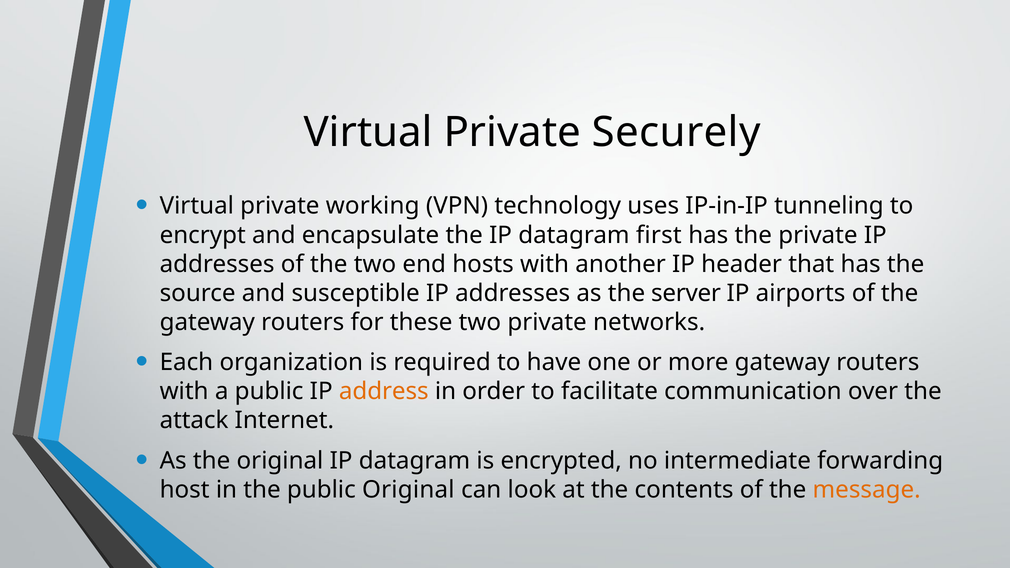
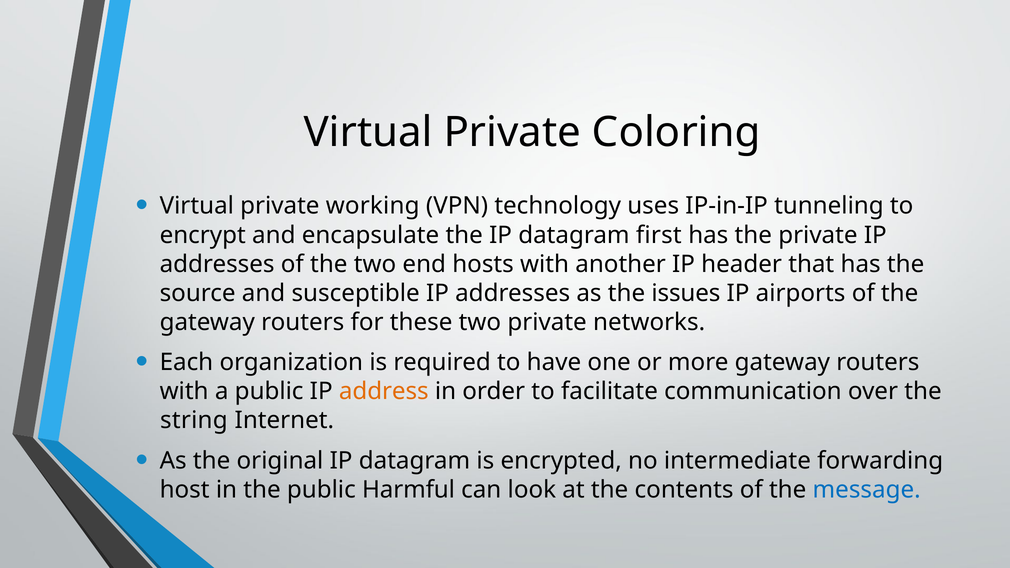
Securely: Securely -> Coloring
server: server -> issues
attack: attack -> string
public Original: Original -> Harmful
message colour: orange -> blue
